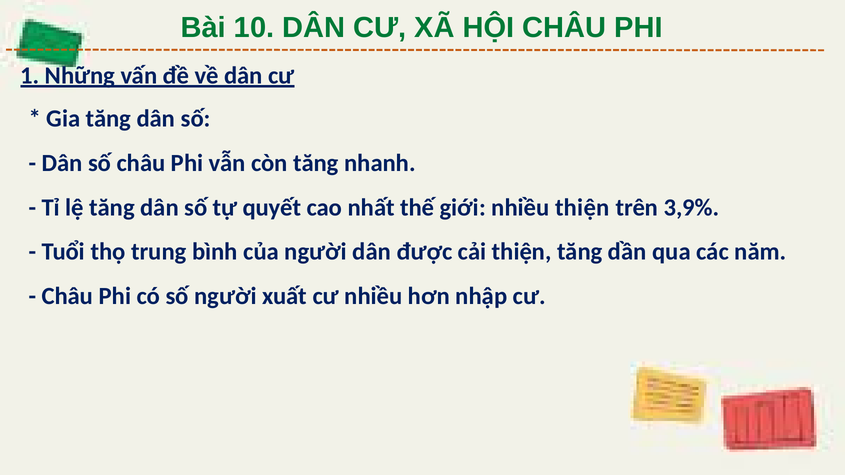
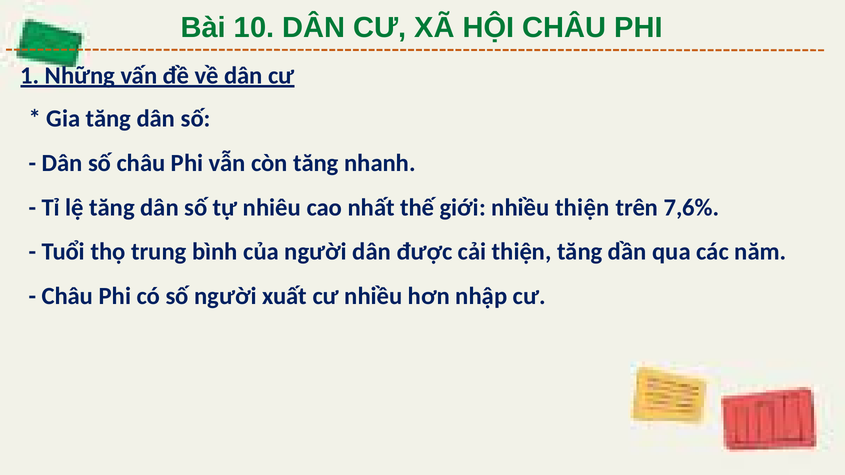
quyết: quyết -> nhiêu
3,9%: 3,9% -> 7,6%
